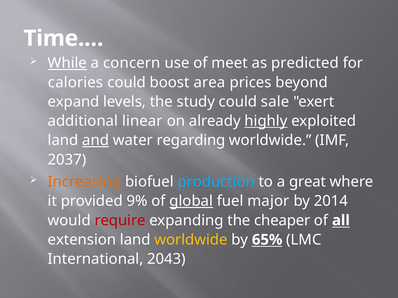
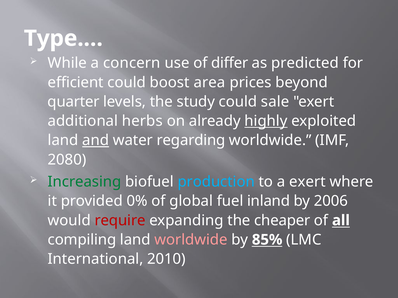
Time.…: Time.… -> Type.…
While underline: present -> none
meet: meet -> differ
calories: calories -> efficient
expand: expand -> quarter
linear: linear -> herbs
2037: 2037 -> 2080
Increasing colour: orange -> green
a great: great -> exert
9%: 9% -> 0%
global underline: present -> none
major: major -> inland
2014: 2014 -> 2006
extension: extension -> compiling
worldwide at (191, 240) colour: yellow -> pink
65%: 65% -> 85%
2043: 2043 -> 2010
